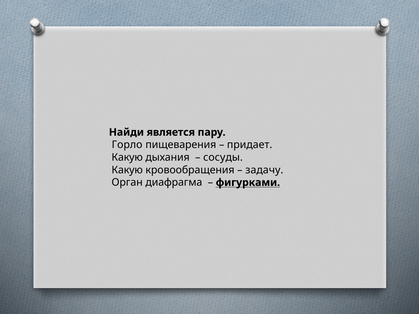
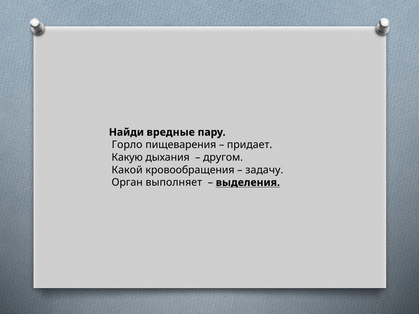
является: является -> вредные
сосуды: сосуды -> другом
Какую at (127, 170): Какую -> Какой
диафрагма: диафрагма -> выполняет
фигурками: фигурками -> выделения
